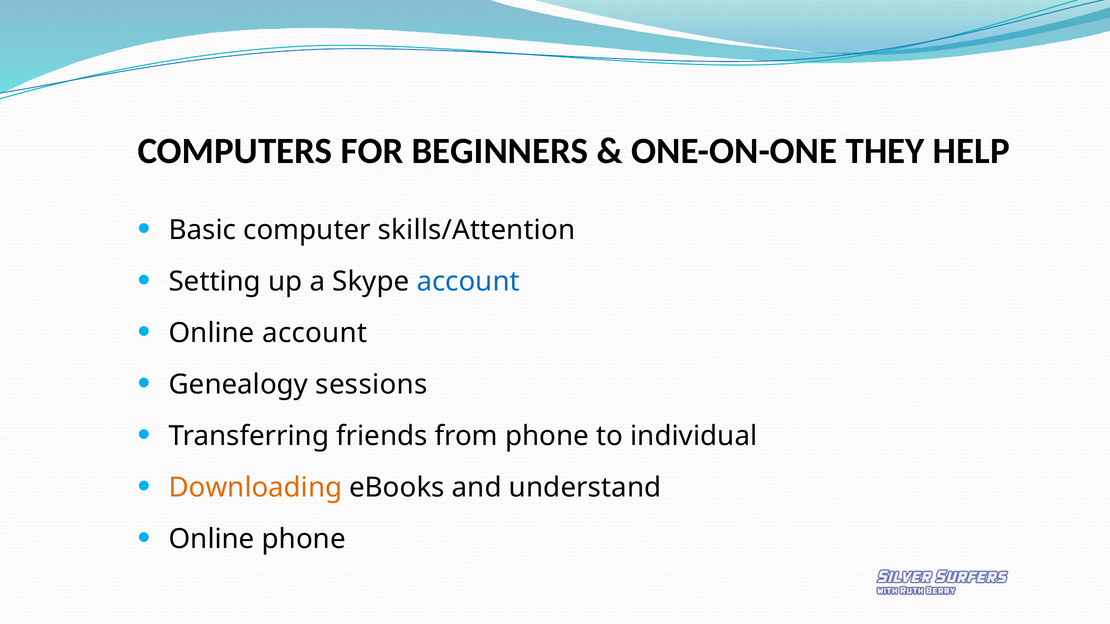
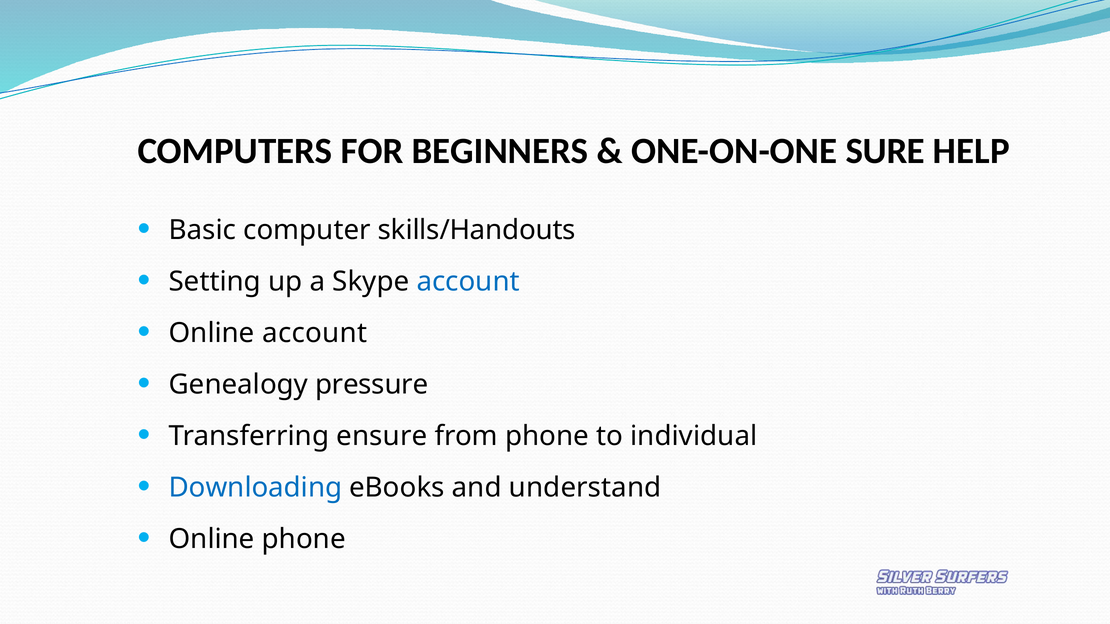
THEY: THEY -> SURE
skills/Attention: skills/Attention -> skills/Handouts
sessions: sessions -> pressure
friends: friends -> ensure
Downloading colour: orange -> blue
